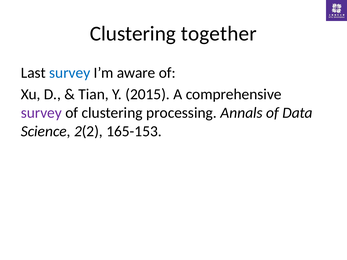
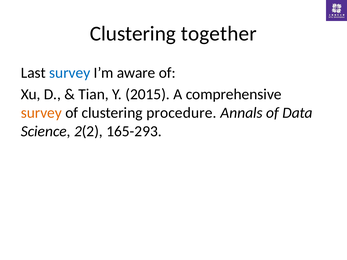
survey at (41, 113) colour: purple -> orange
processing: processing -> procedure
165-153: 165-153 -> 165-293
